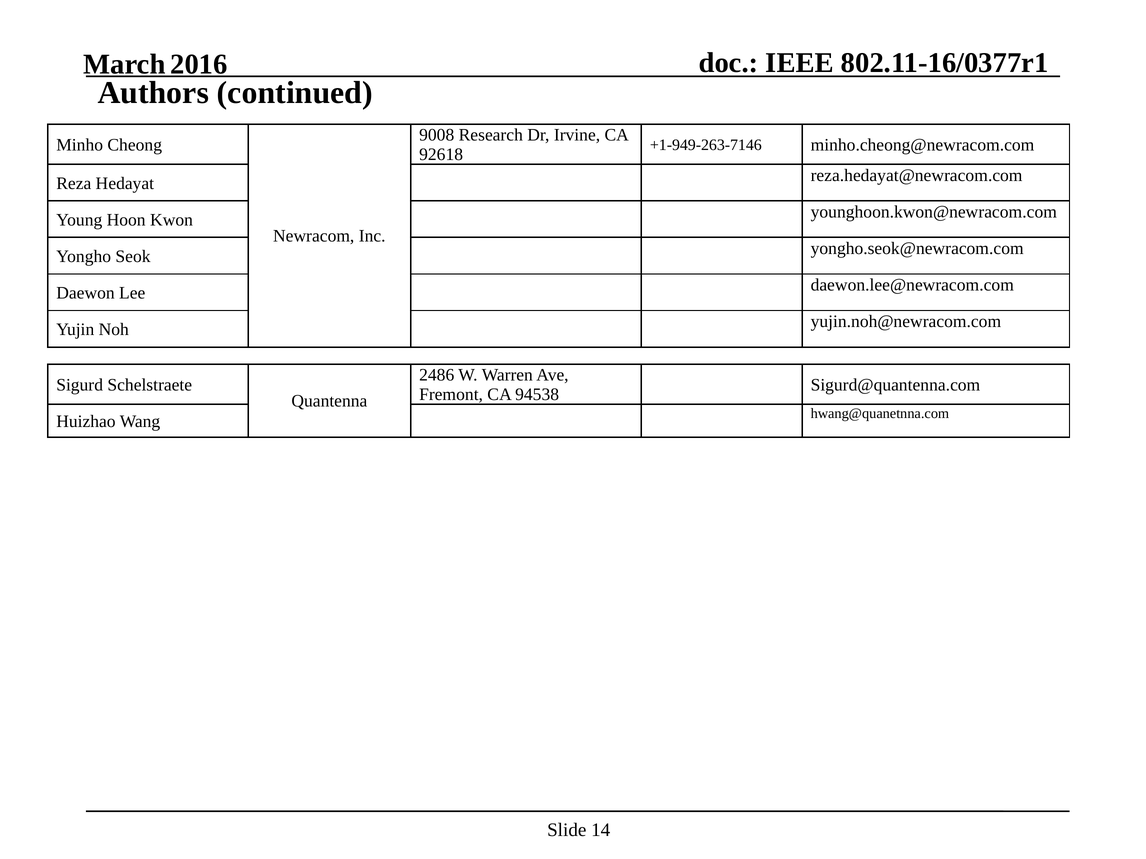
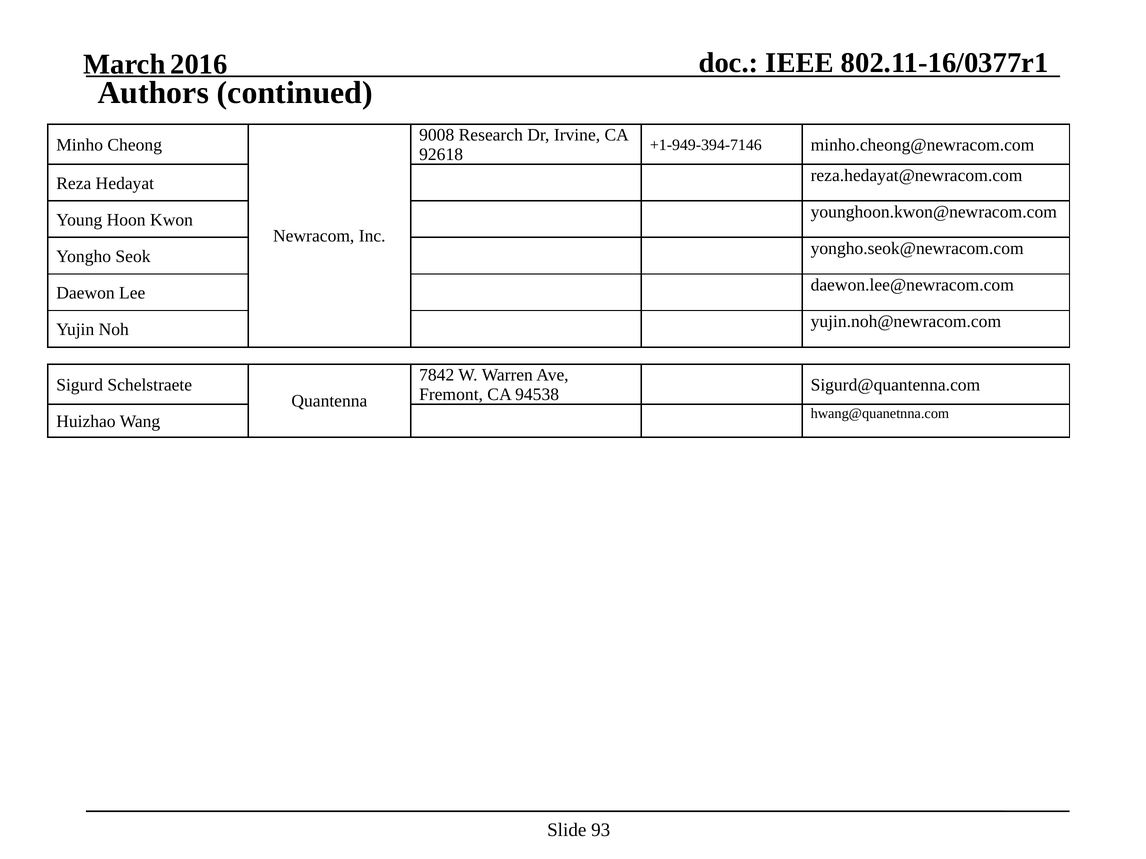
+1-949-263-7146: +1-949-263-7146 -> +1-949-394-7146
2486: 2486 -> 7842
14: 14 -> 93
